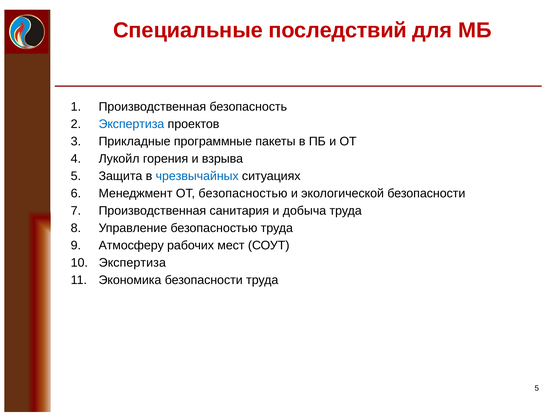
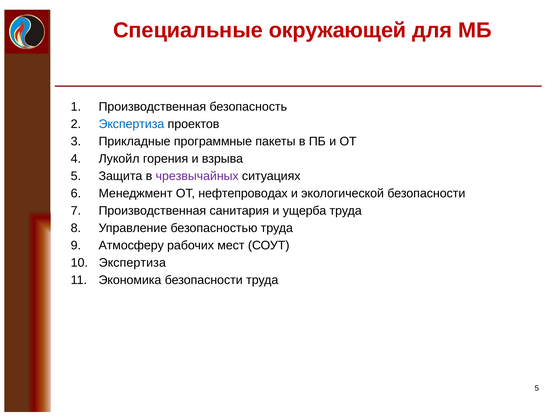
последствий: последствий -> окружающей
чрезвычайных colour: blue -> purple
ОТ безопасностью: безопасностью -> нефтепроводах
добыча: добыча -> ущерба
